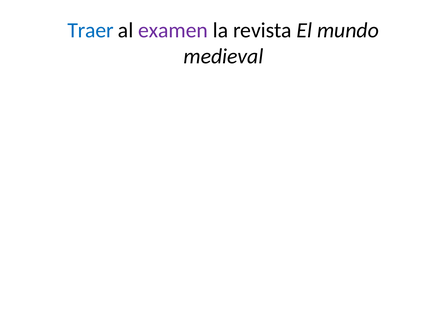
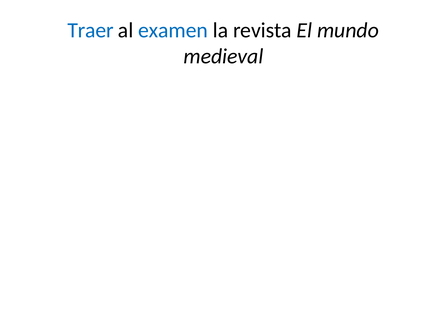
examen colour: purple -> blue
